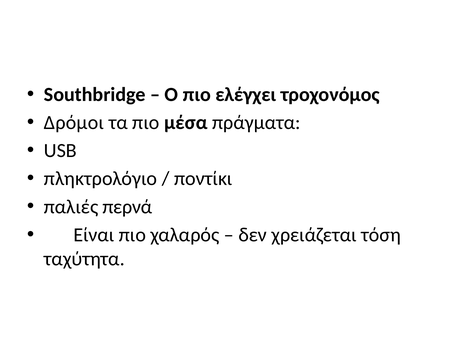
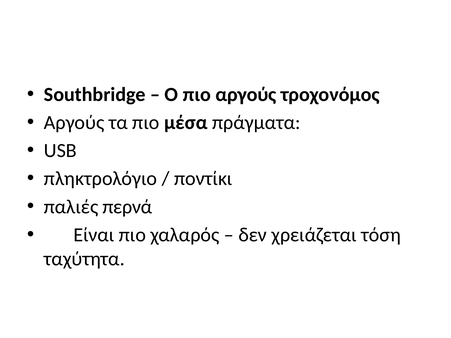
πιο ελέγχει: ελέγχει -> αργούς
Δρόμοι at (74, 123): Δρόμοι -> Αργούς
